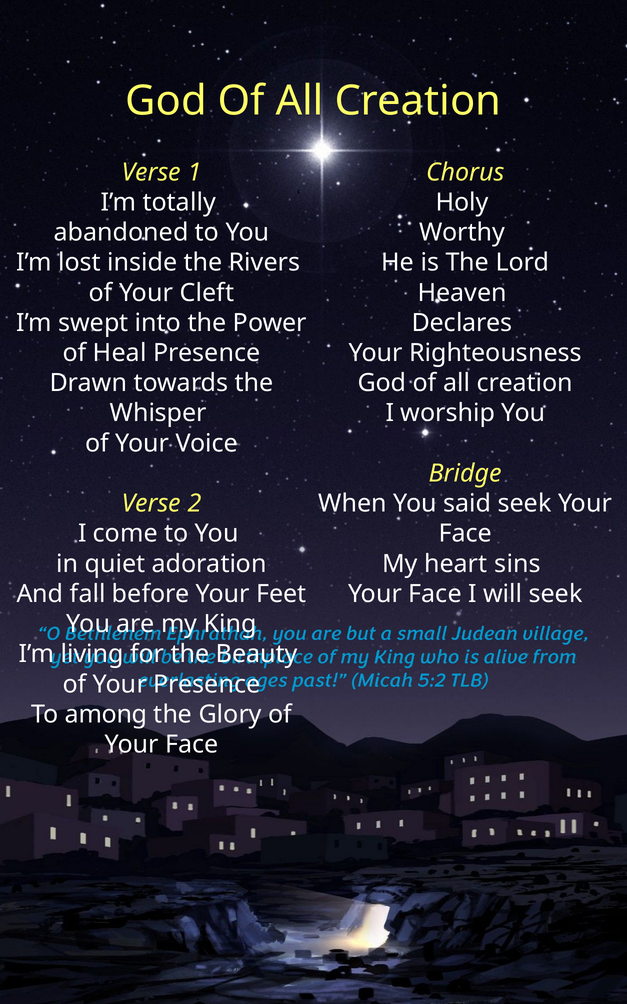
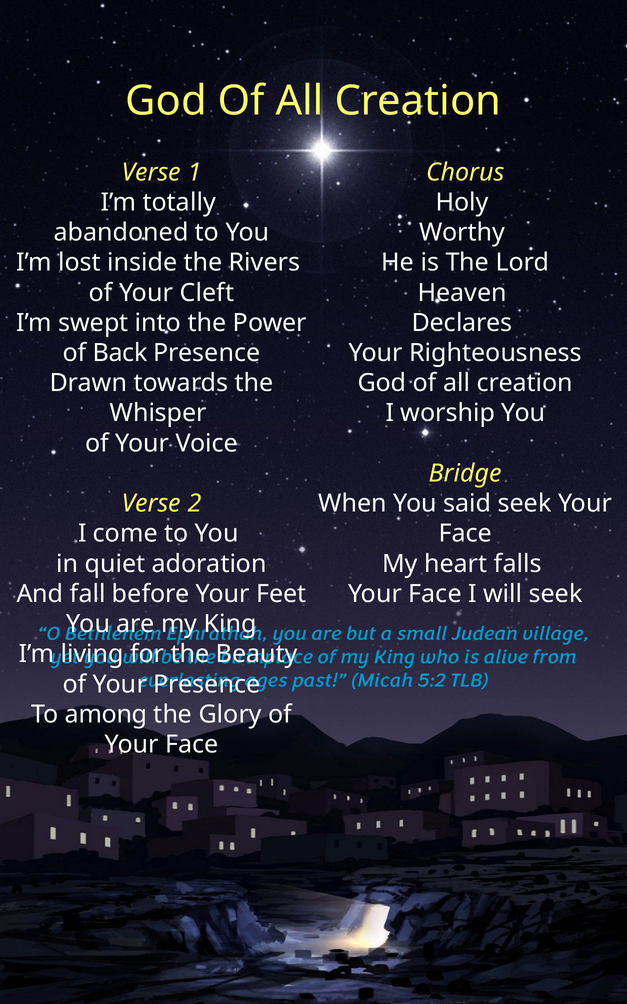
Heal: Heal -> Back
sins: sins -> falls
